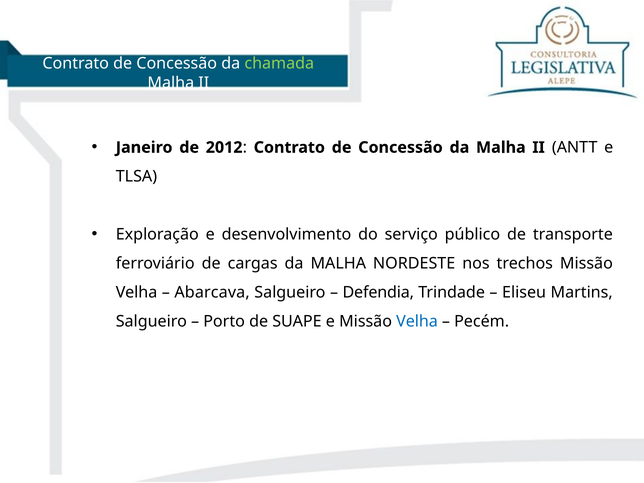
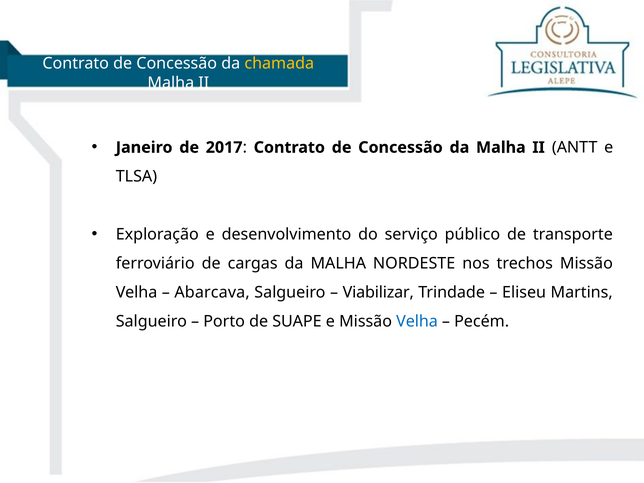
chamada colour: light green -> yellow
2012: 2012 -> 2017
Defendia: Defendia -> Viabilizar
